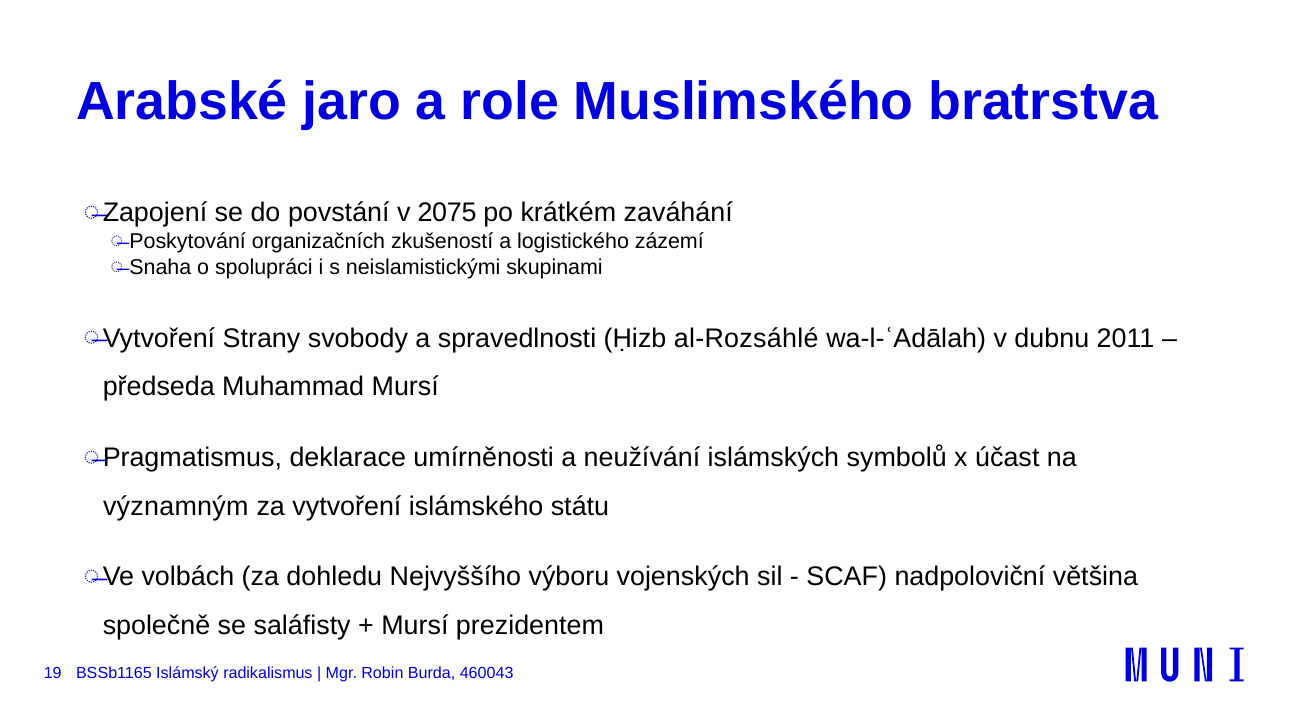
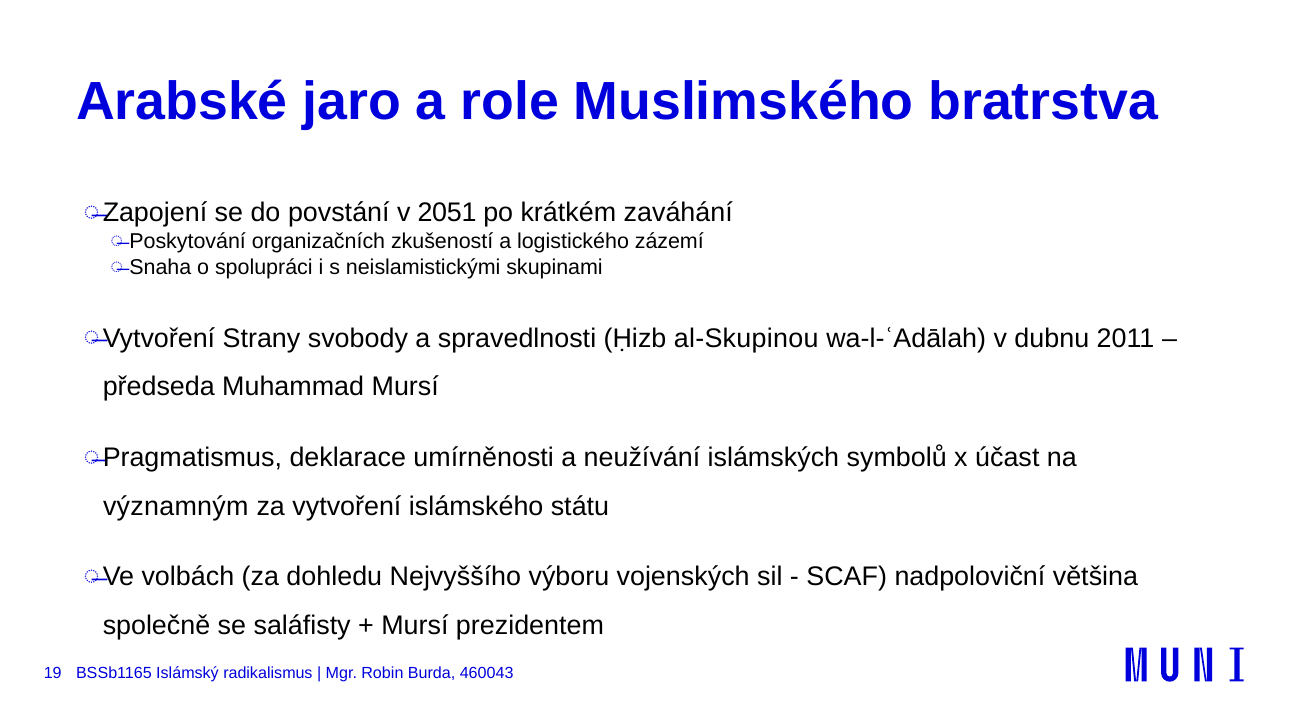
2075: 2075 -> 2051
al-Rozsáhlé: al-Rozsáhlé -> al-Skupinou
